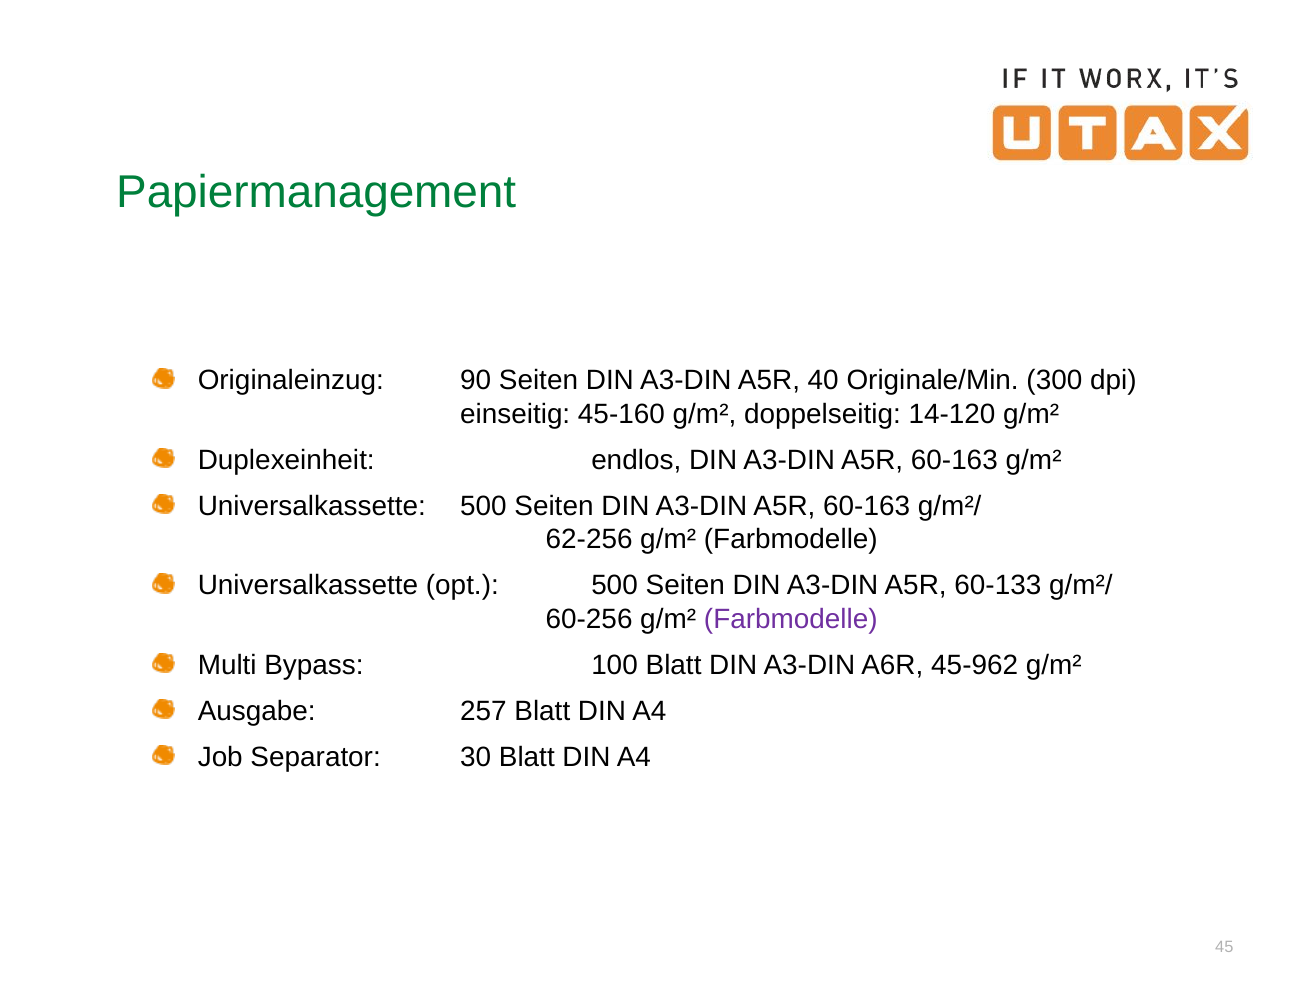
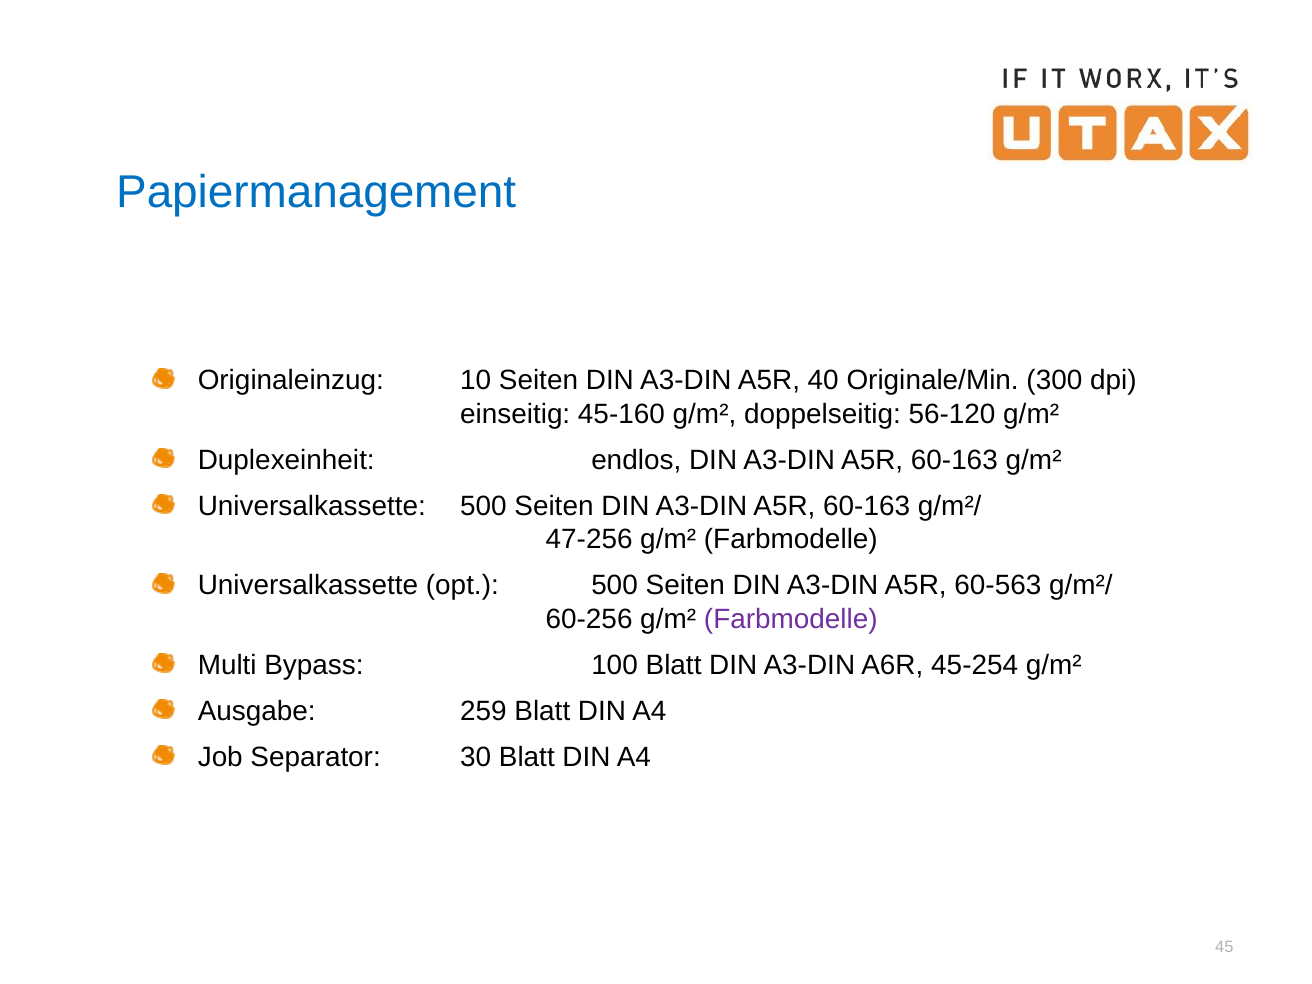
Papiermanagement colour: green -> blue
90: 90 -> 10
14-120: 14-120 -> 56-120
62-256: 62-256 -> 47-256
60-133: 60-133 -> 60-563
45-962: 45-962 -> 45-254
257: 257 -> 259
